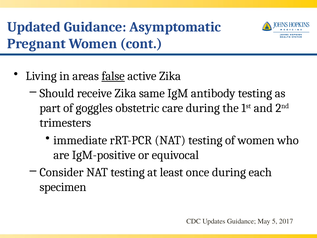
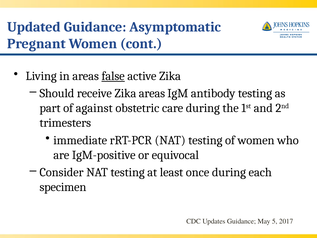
Zika same: same -> areas
goggles: goggles -> against
